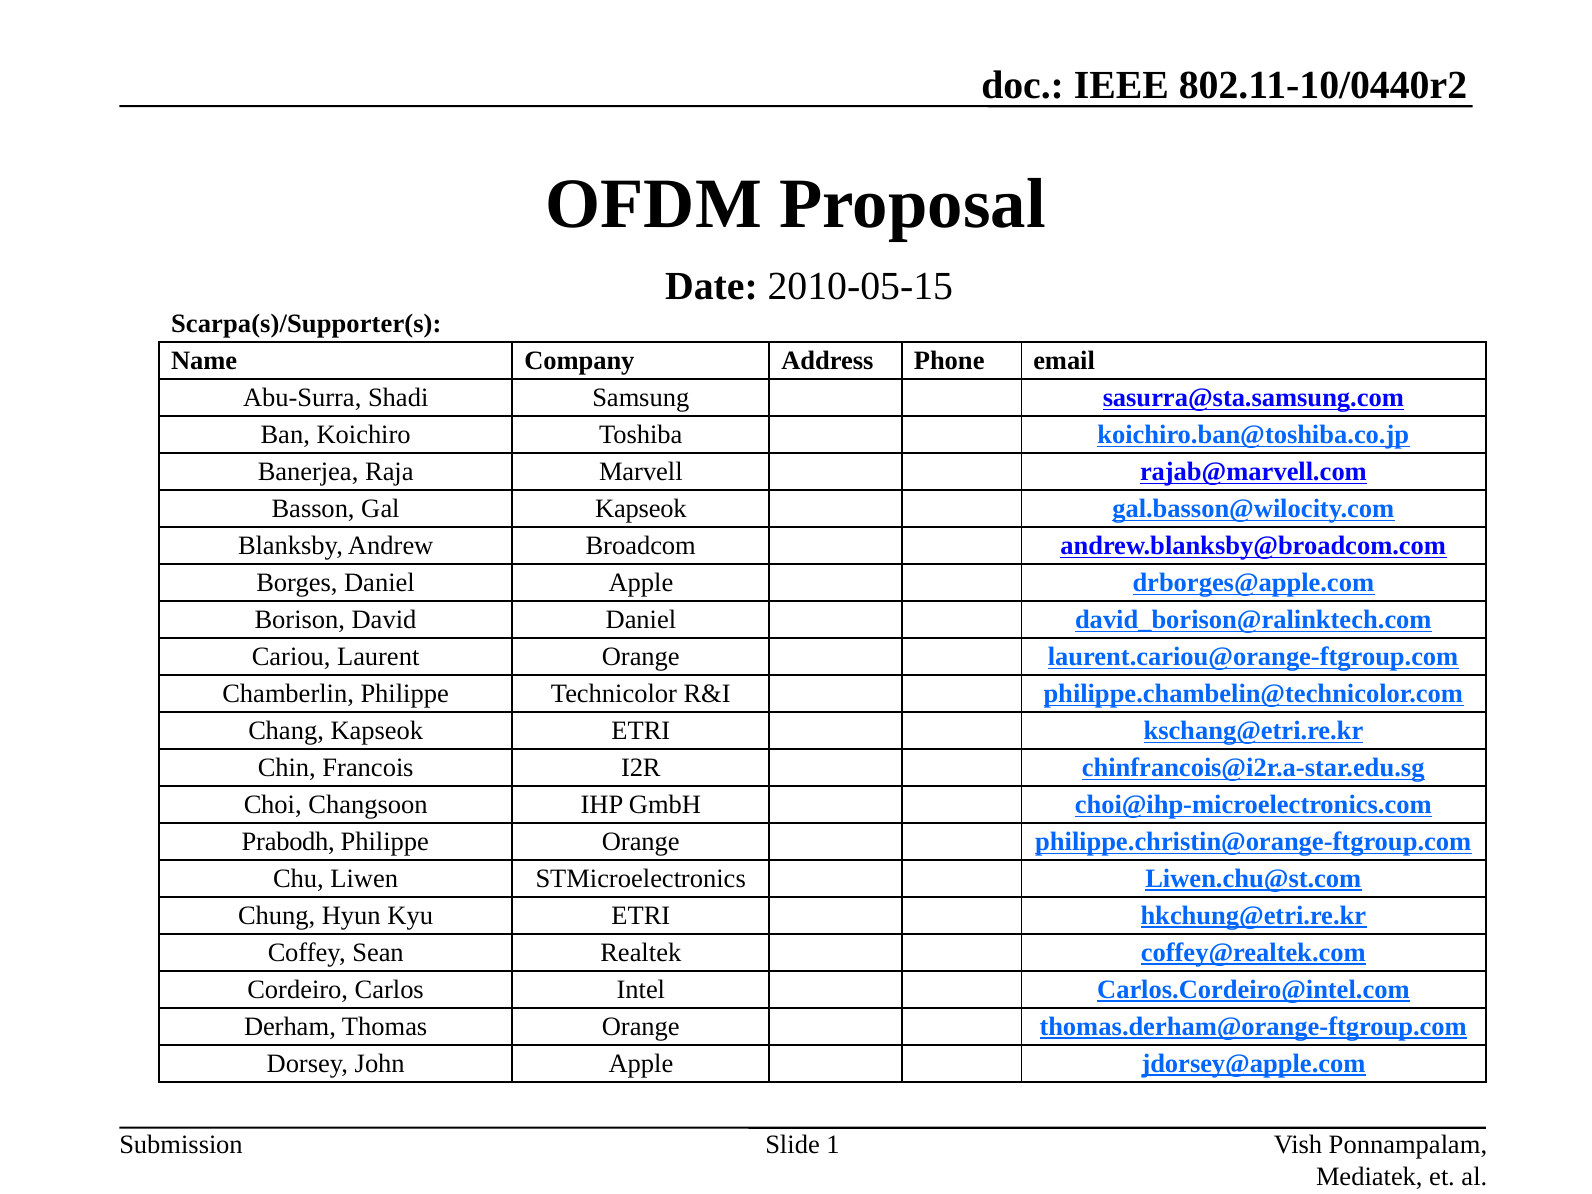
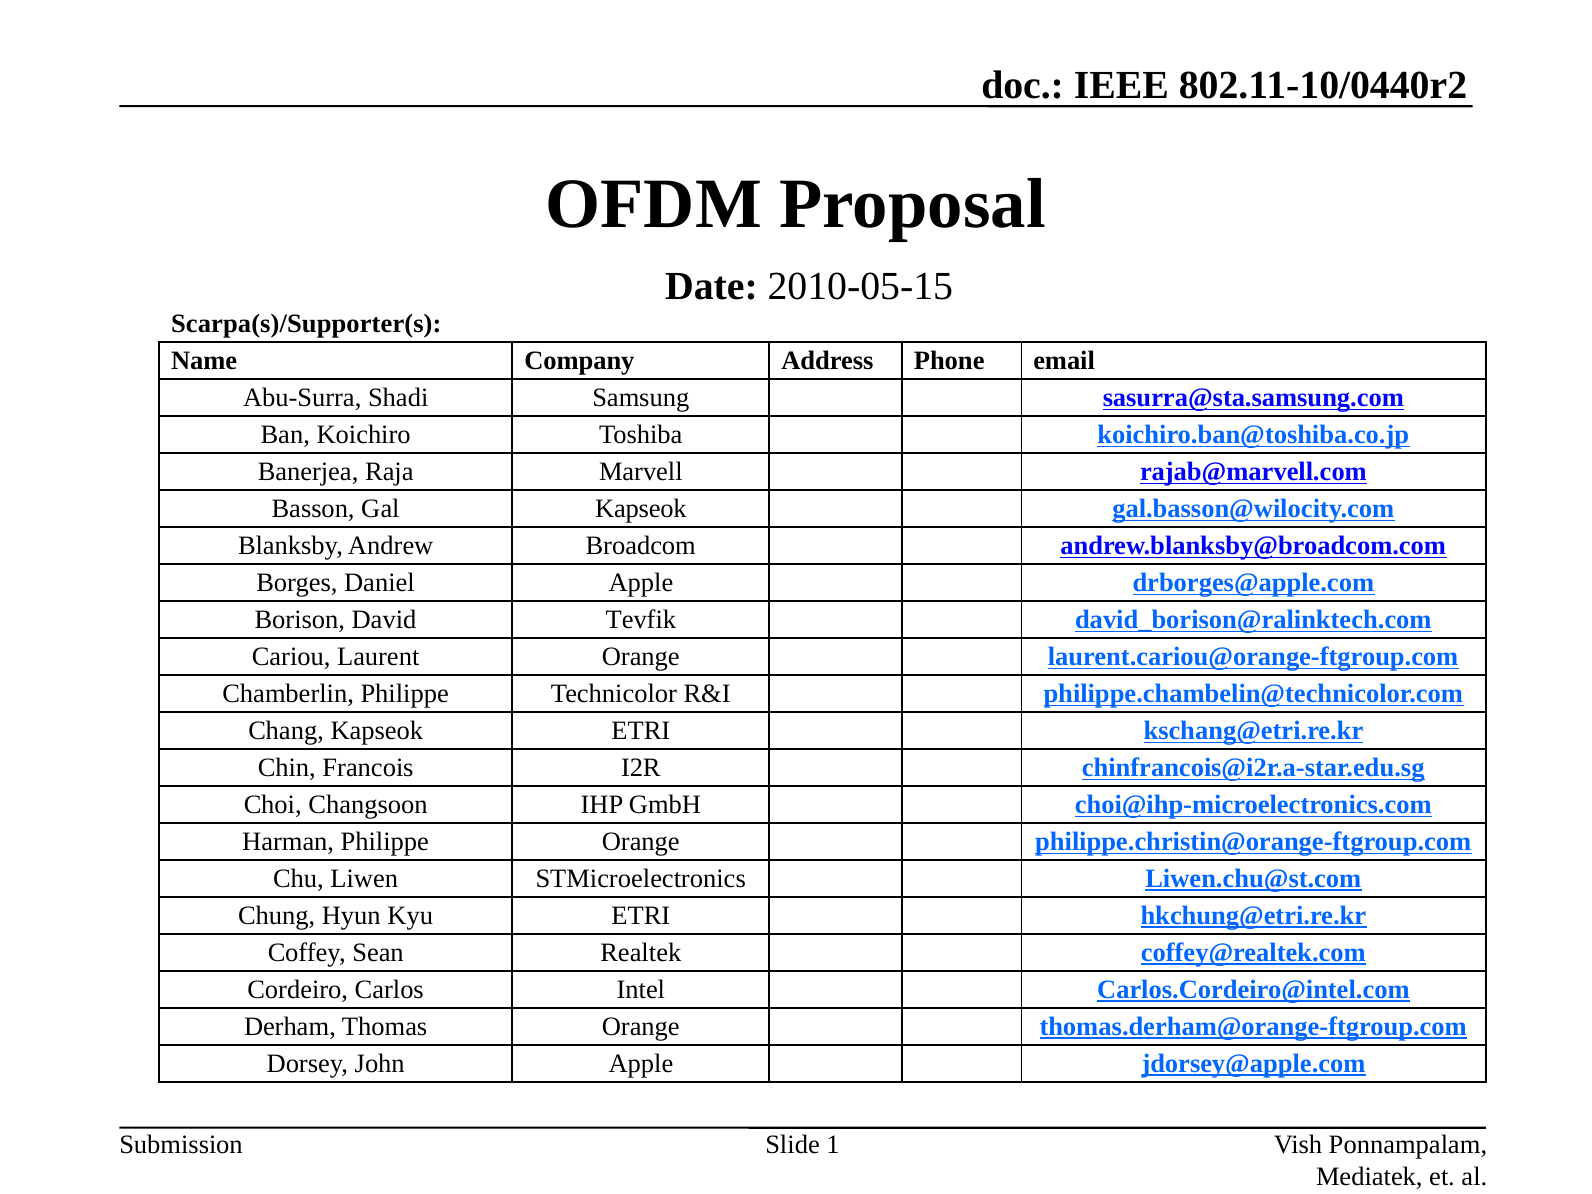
David Daniel: Daniel -> Tevfik
Prabodh: Prabodh -> Harman
